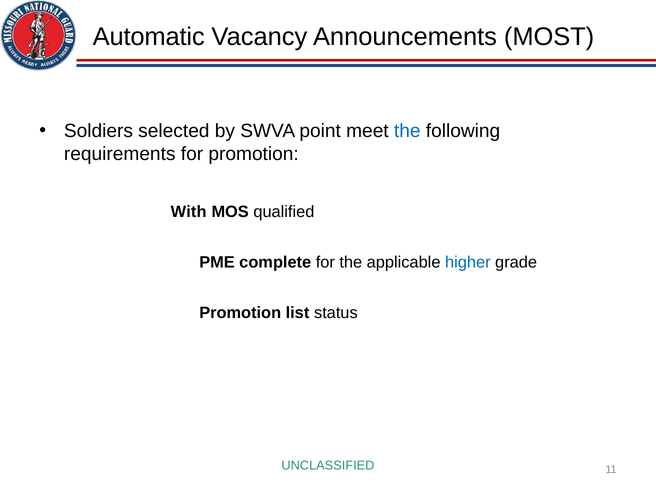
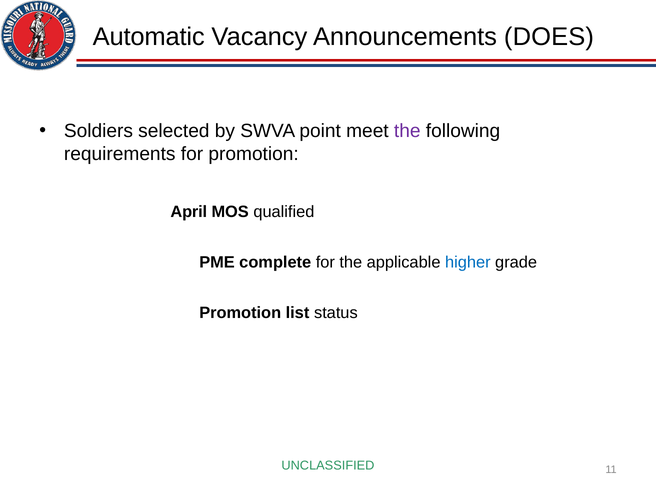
MOST: MOST -> DOES
the at (407, 131) colour: blue -> purple
With: With -> April
